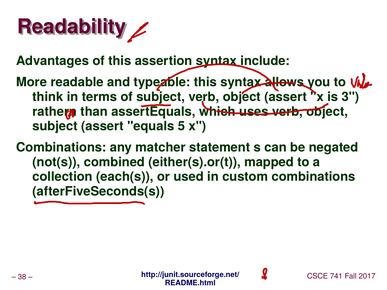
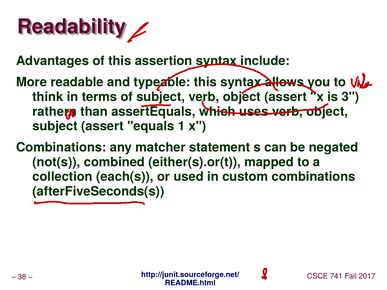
5: 5 -> 1
